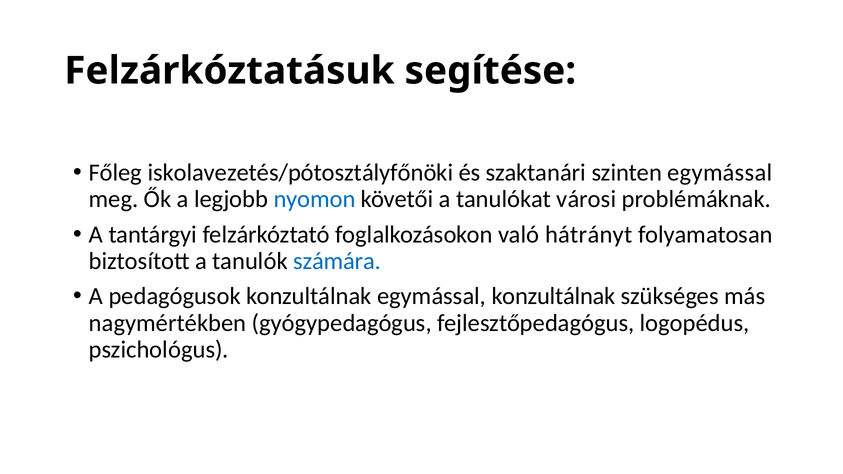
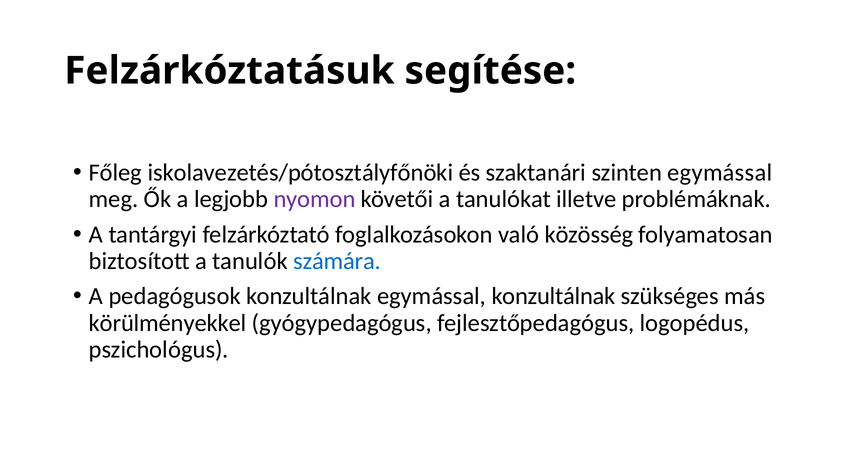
nyomon colour: blue -> purple
városi: városi -> illetve
hátrányt: hátrányt -> közösség
nagymértékben: nagymértékben -> körülményekkel
